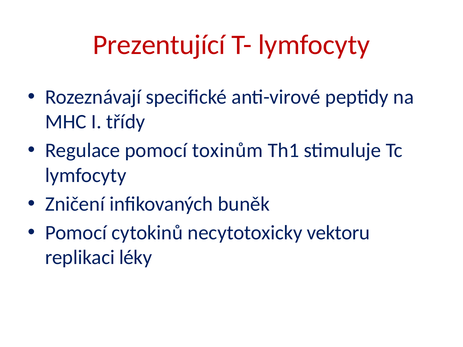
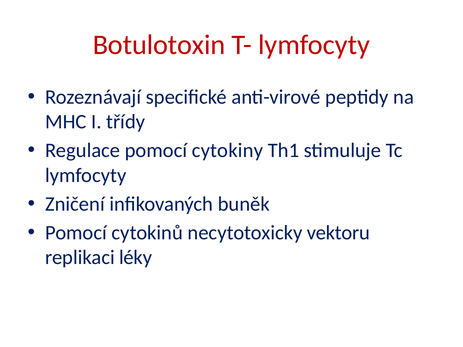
Prezentující: Prezentující -> Botulotoxin
toxinům: toxinům -> cytokiny
